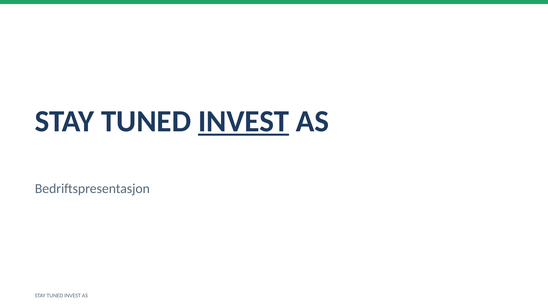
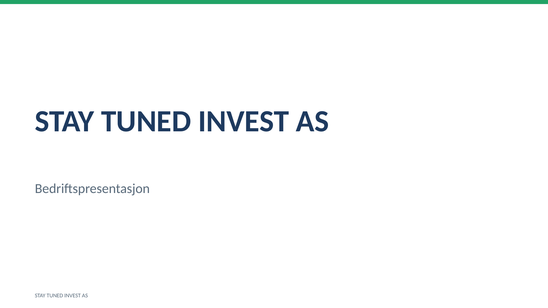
INVEST at (244, 122) underline: present -> none
